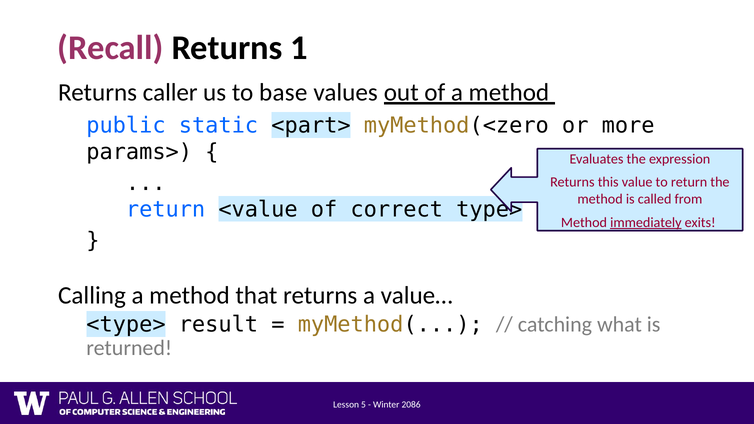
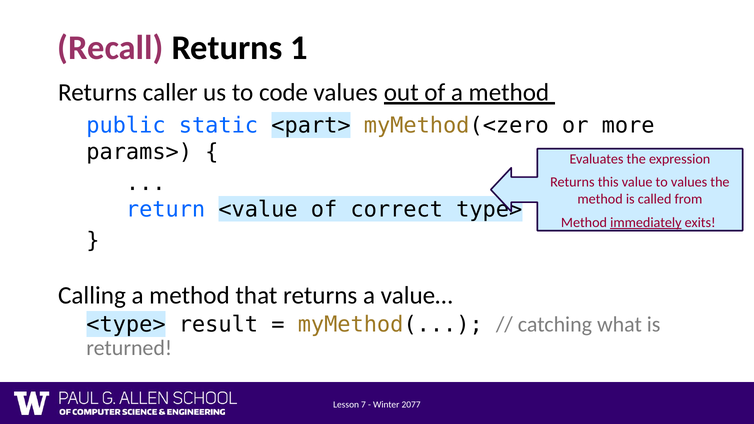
base: base -> code
to return: return -> values
5: 5 -> 7
2086: 2086 -> 2077
